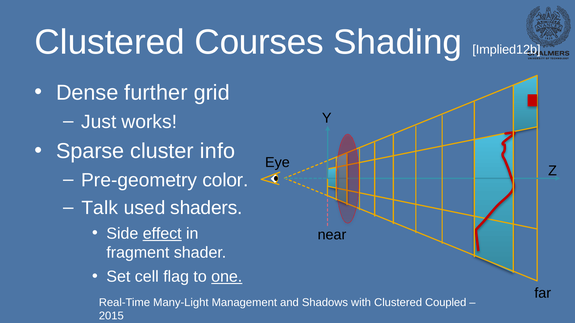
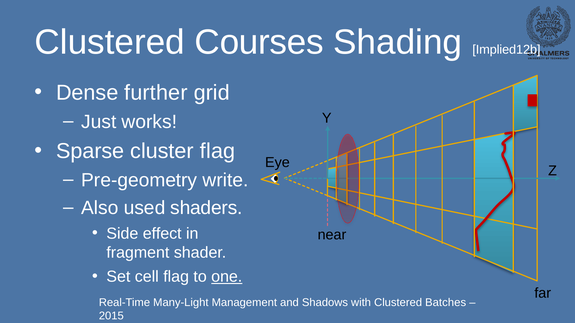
cluster info: info -> flag
color: color -> write
Talk: Talk -> Also
effect underline: present -> none
Coupled: Coupled -> Batches
